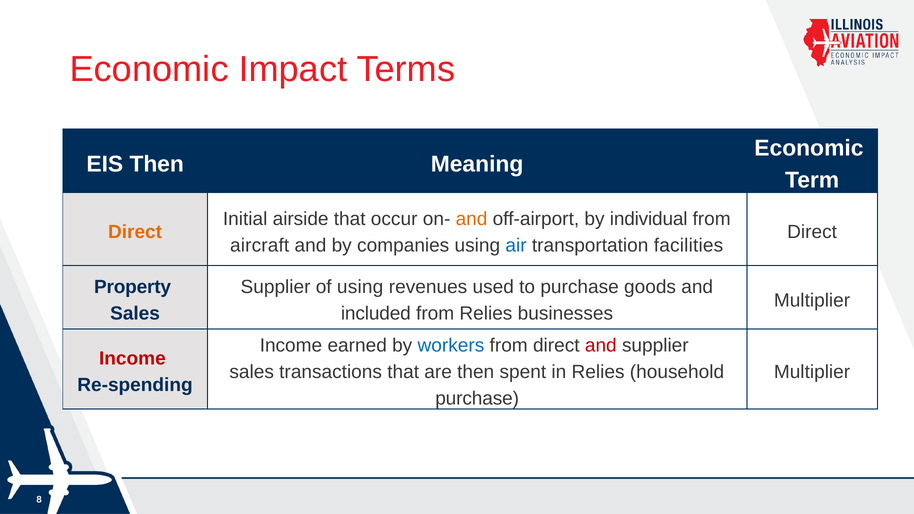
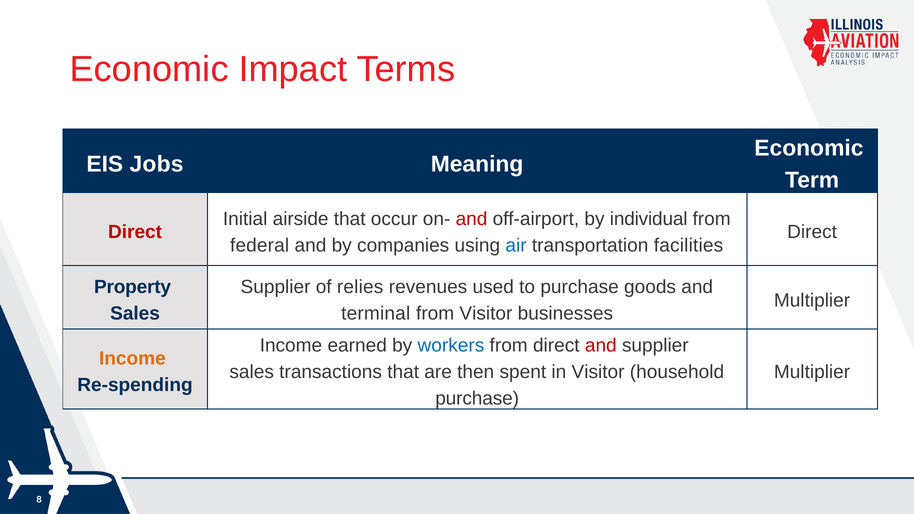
EIS Then: Then -> Jobs
and at (472, 219) colour: orange -> red
Direct at (135, 232) colour: orange -> red
aircraft: aircraft -> federal
of using: using -> relies
included: included -> terminal
from Relies: Relies -> Visitor
Income at (132, 359) colour: red -> orange
in Relies: Relies -> Visitor
